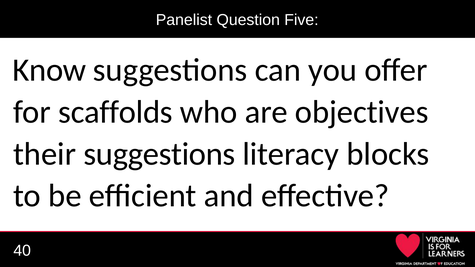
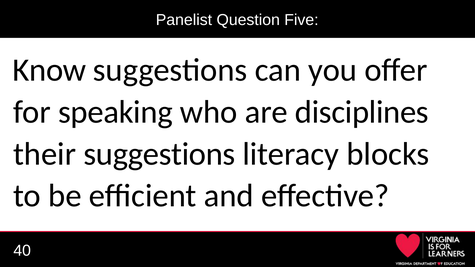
scaffolds: scaffolds -> speaking
objectives: objectives -> disciplines
